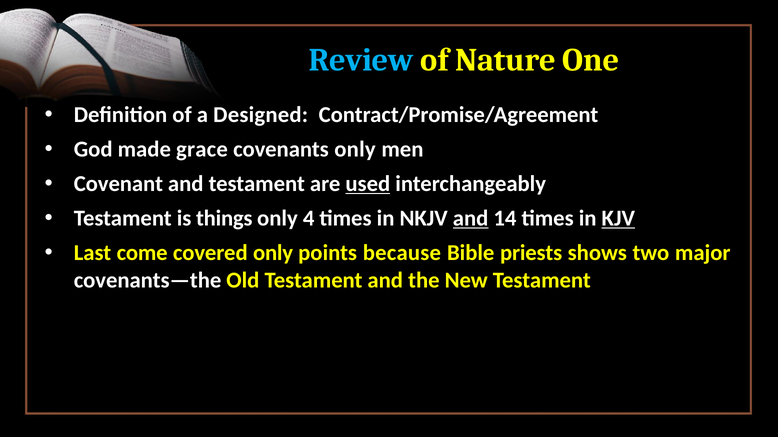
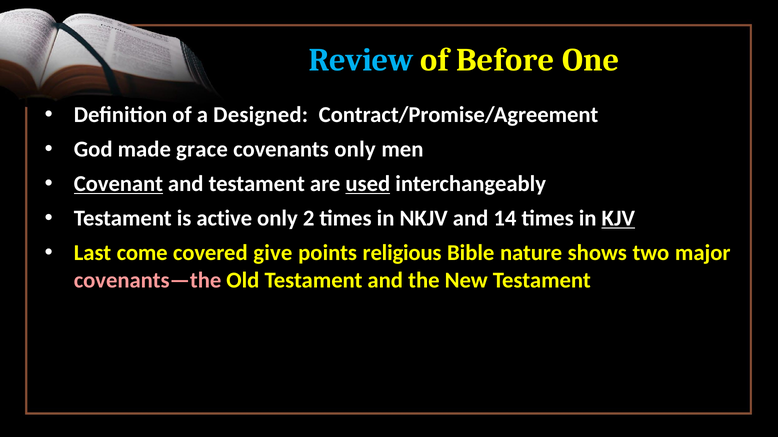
Nature: Nature -> Before
Covenant underline: none -> present
things: things -> active
4: 4 -> 2
and at (471, 219) underline: present -> none
covered only: only -> give
because: because -> religious
priests: priests -> nature
covenants—the colour: white -> pink
